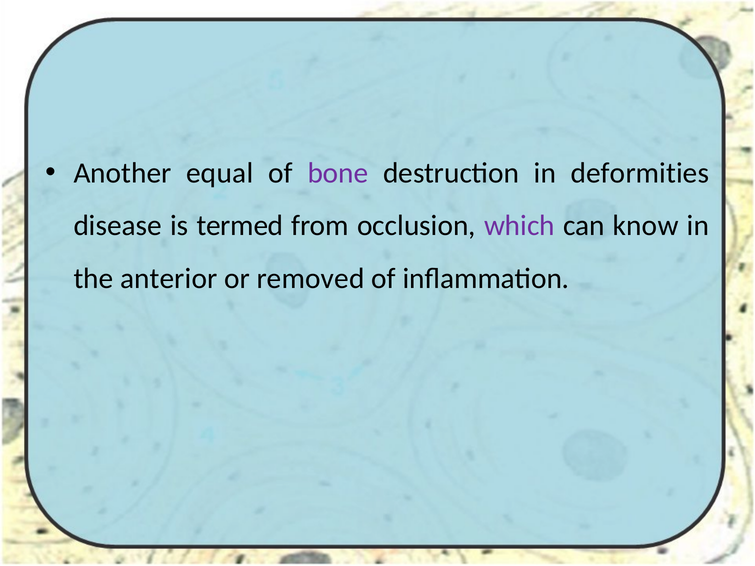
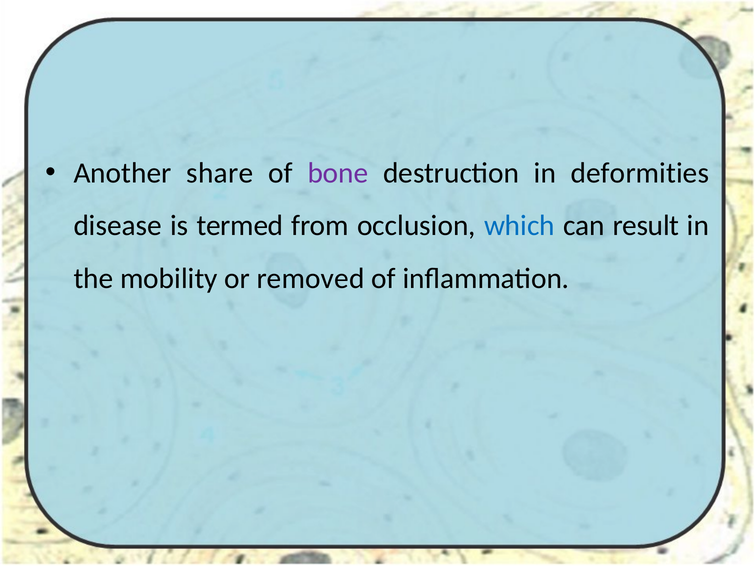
equal: equal -> share
which colour: purple -> blue
know: know -> result
anterior: anterior -> mobility
